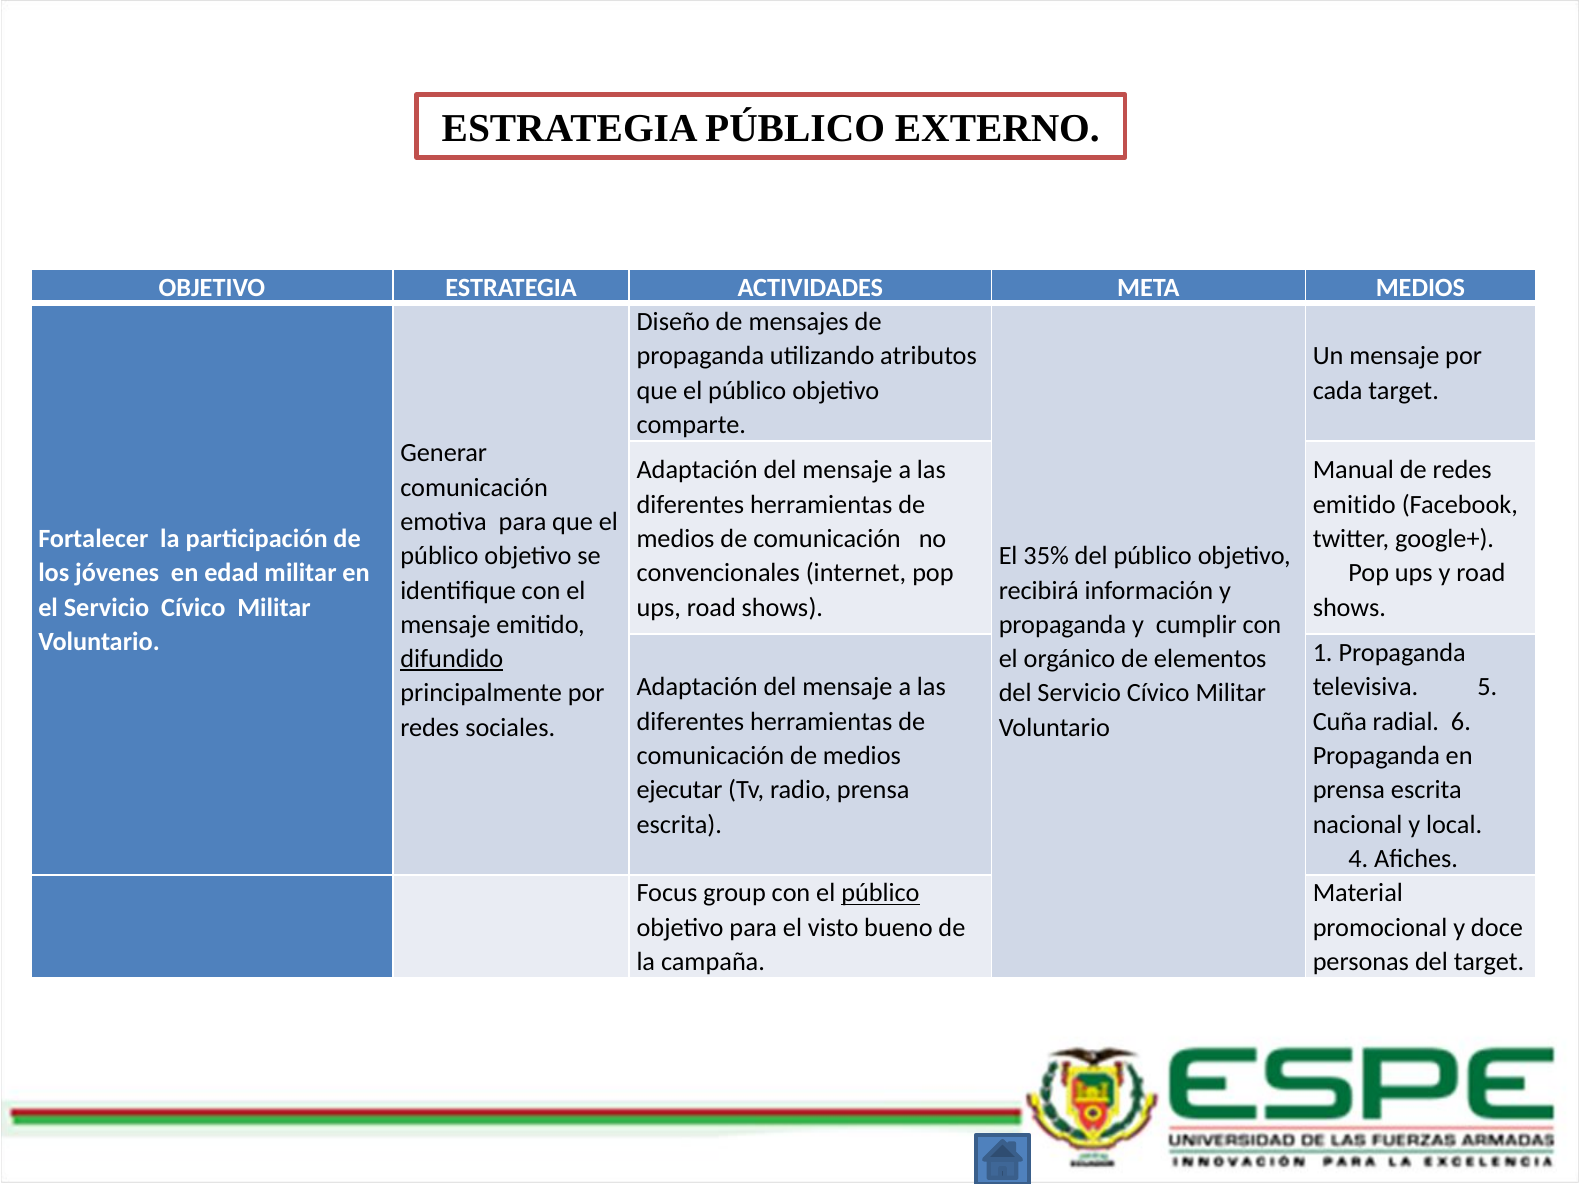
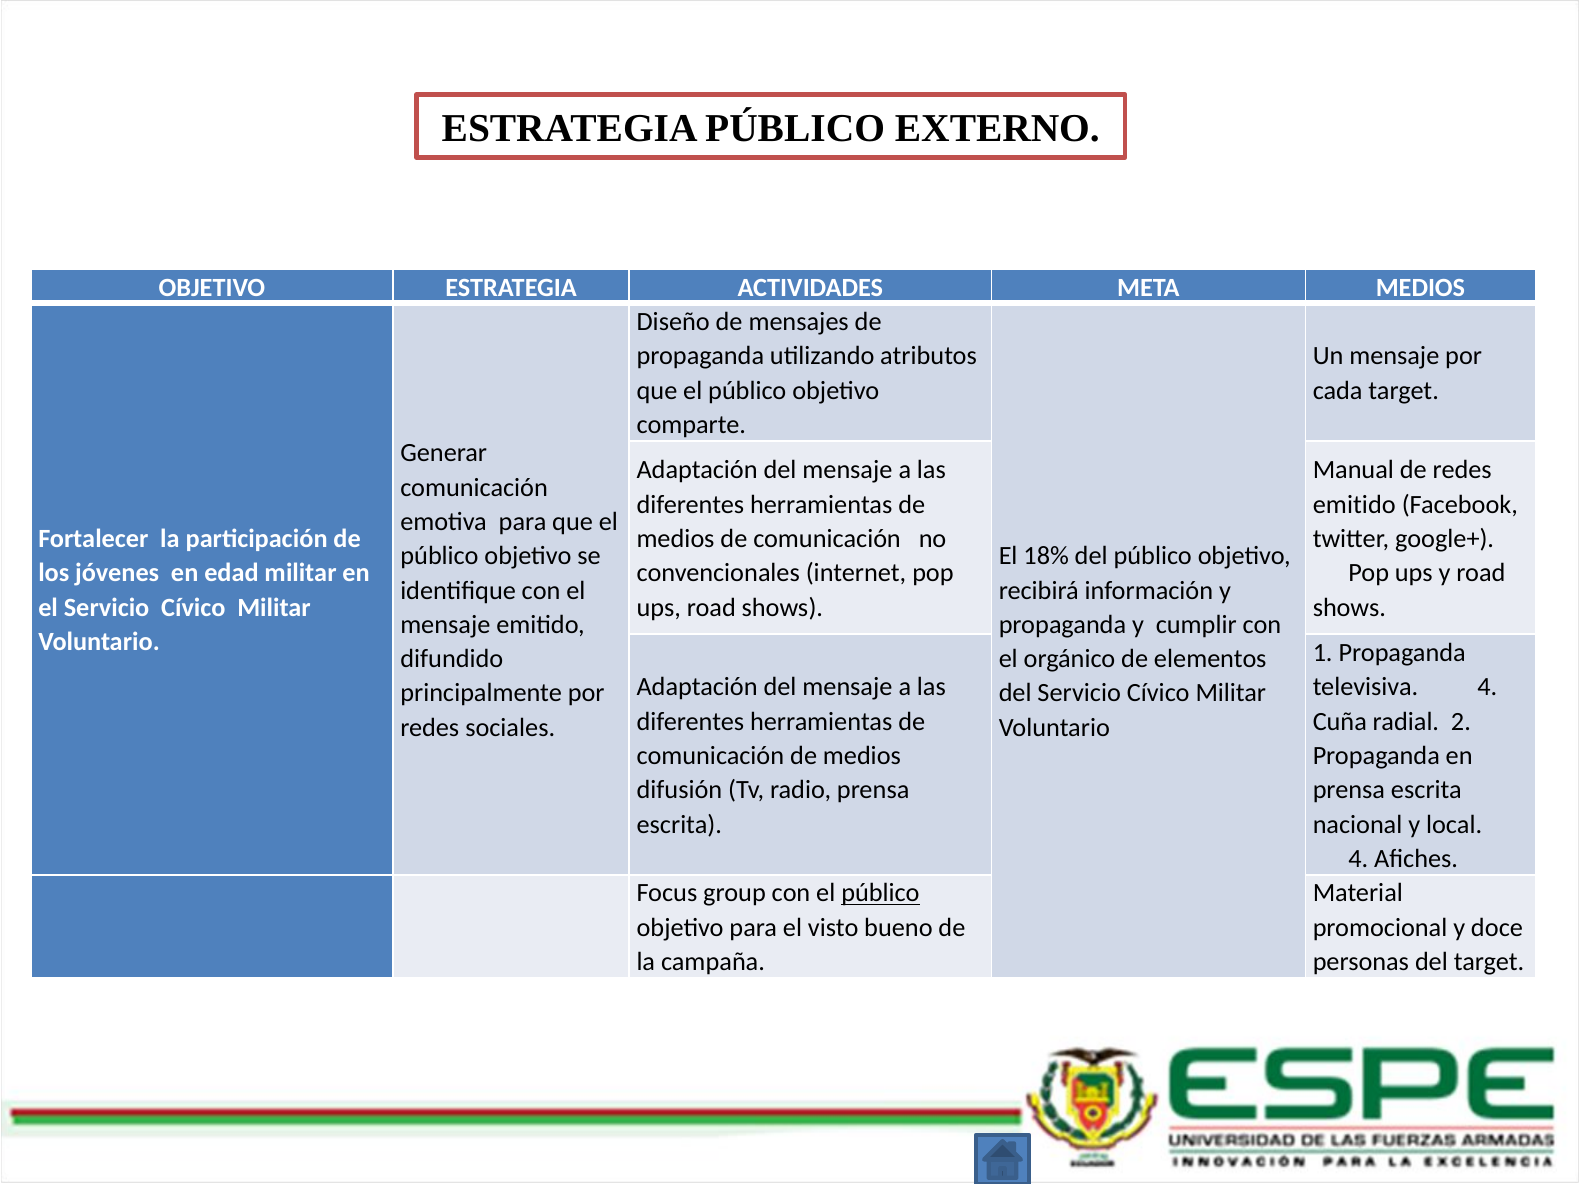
35%: 35% -> 18%
difundido underline: present -> none
televisiva 5: 5 -> 4
6: 6 -> 2
ejecutar: ejecutar -> difusión
